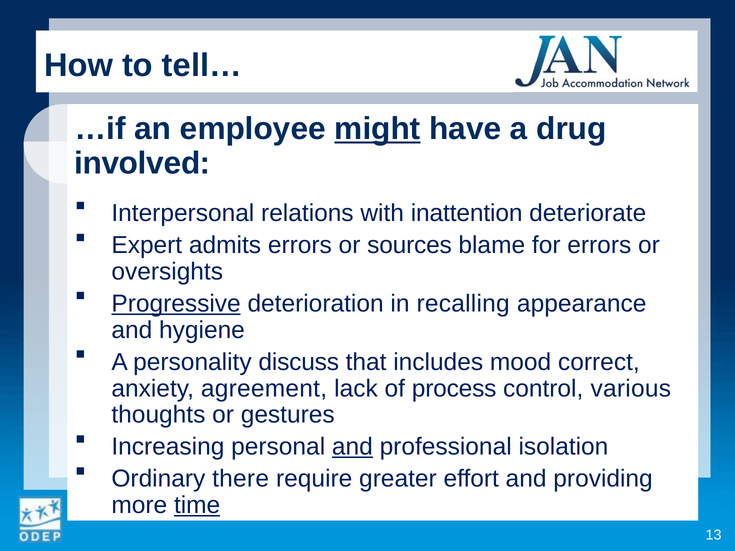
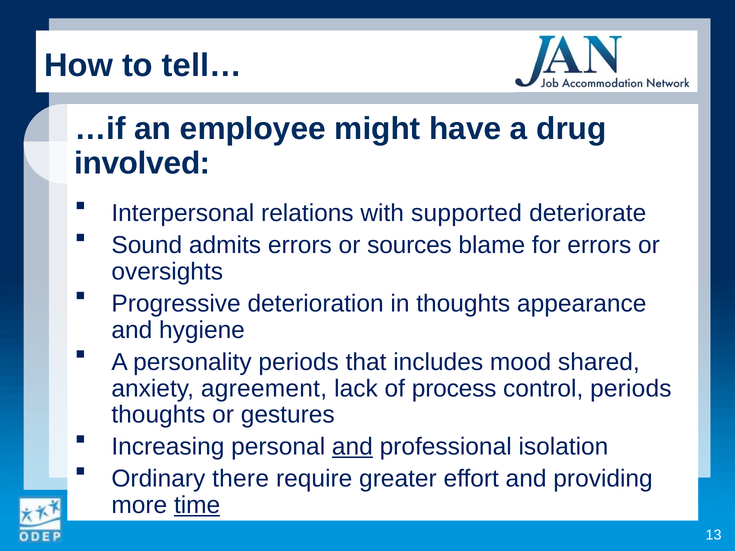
might underline: present -> none
inattention: inattention -> supported
Expert: Expert -> Sound
Progressive underline: present -> none
in recalling: recalling -> thoughts
personality discuss: discuss -> periods
correct: correct -> shared
control various: various -> periods
